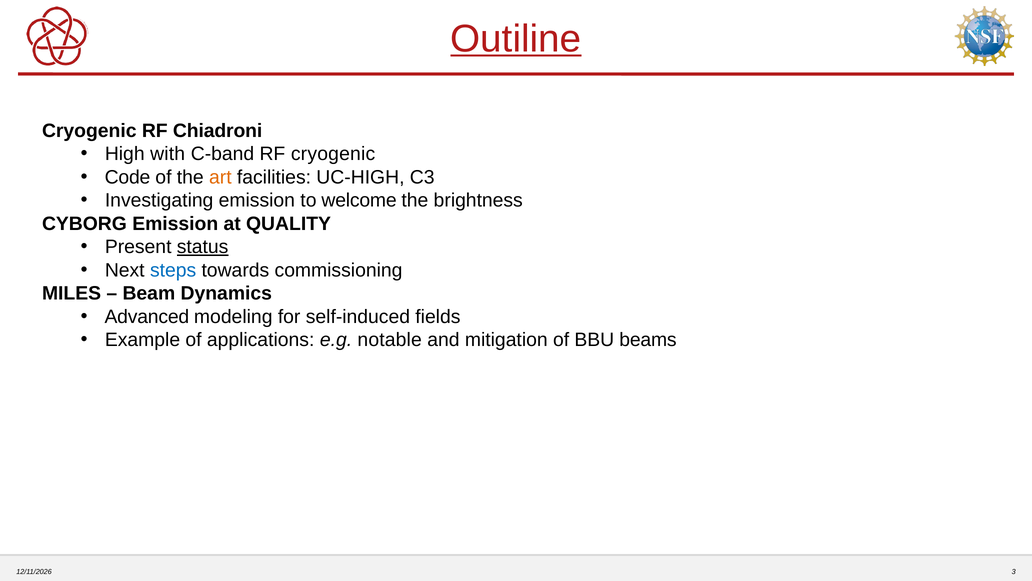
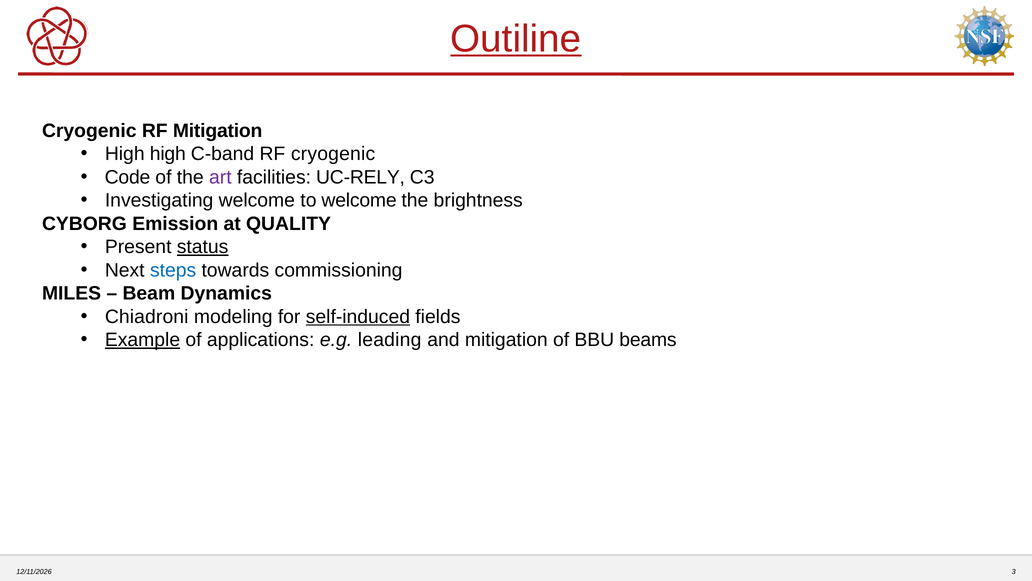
RF Chiadroni: Chiadroni -> Mitigation
High with: with -> high
art colour: orange -> purple
UC-HIGH: UC-HIGH -> UC-RELY
Investigating emission: emission -> welcome
Advanced: Advanced -> Chiadroni
self-induced underline: none -> present
Example underline: none -> present
notable: notable -> leading
